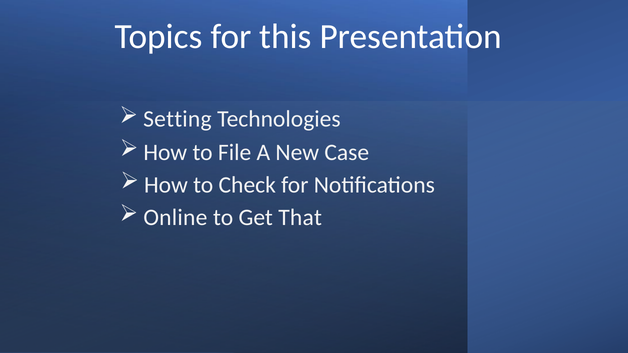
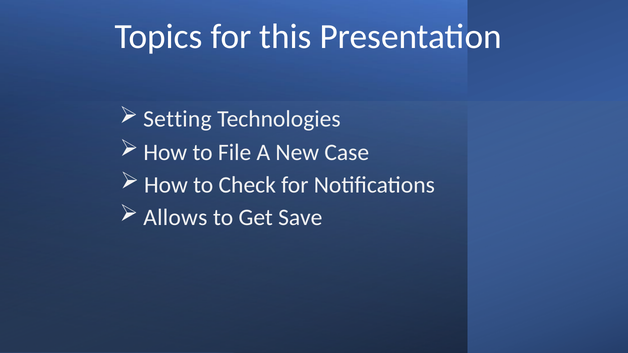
Online: Online -> Allows
That: That -> Save
